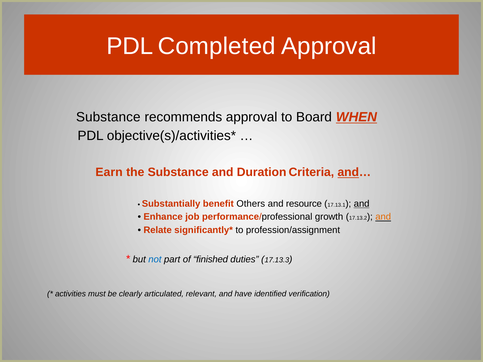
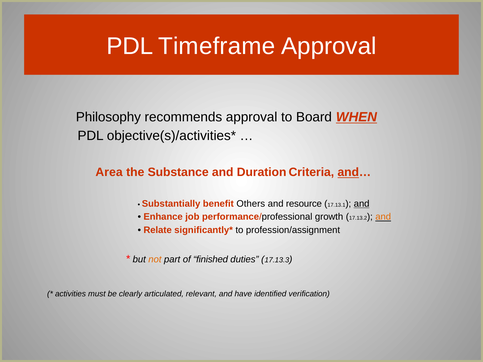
Completed: Completed -> Timeframe
Substance at (108, 117): Substance -> Philosophy
Earn: Earn -> Area
not colour: blue -> orange
